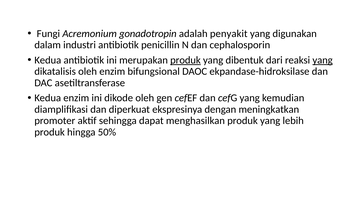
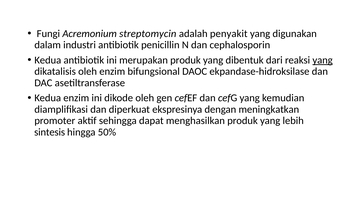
gonadotropin: gonadotropin -> streptomycin
produk at (185, 60) underline: present -> none
produk at (50, 133): produk -> sintesis
